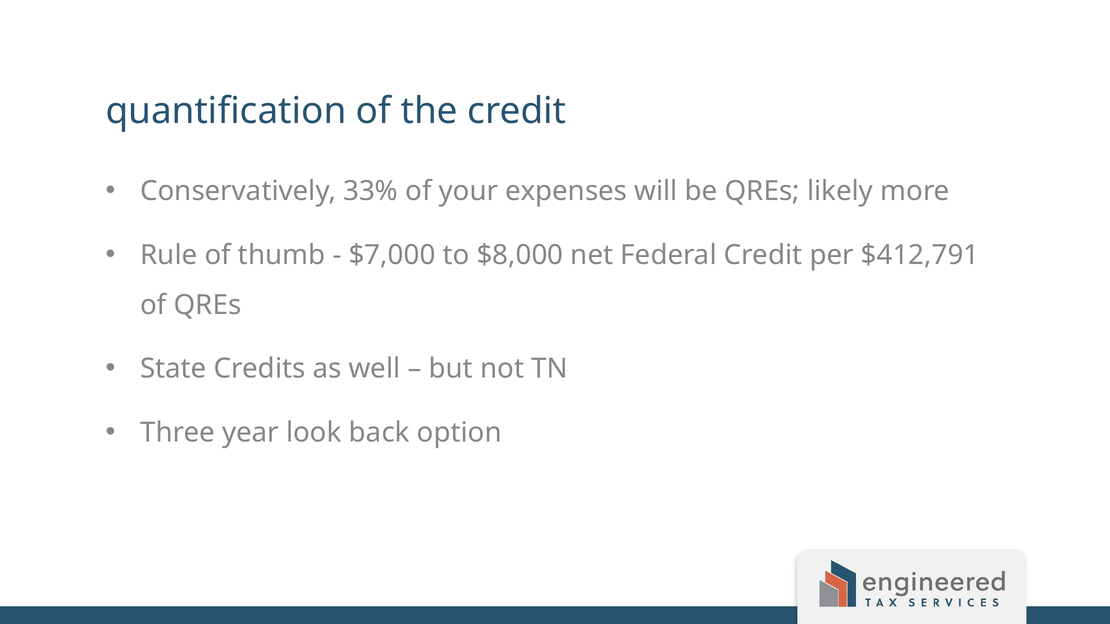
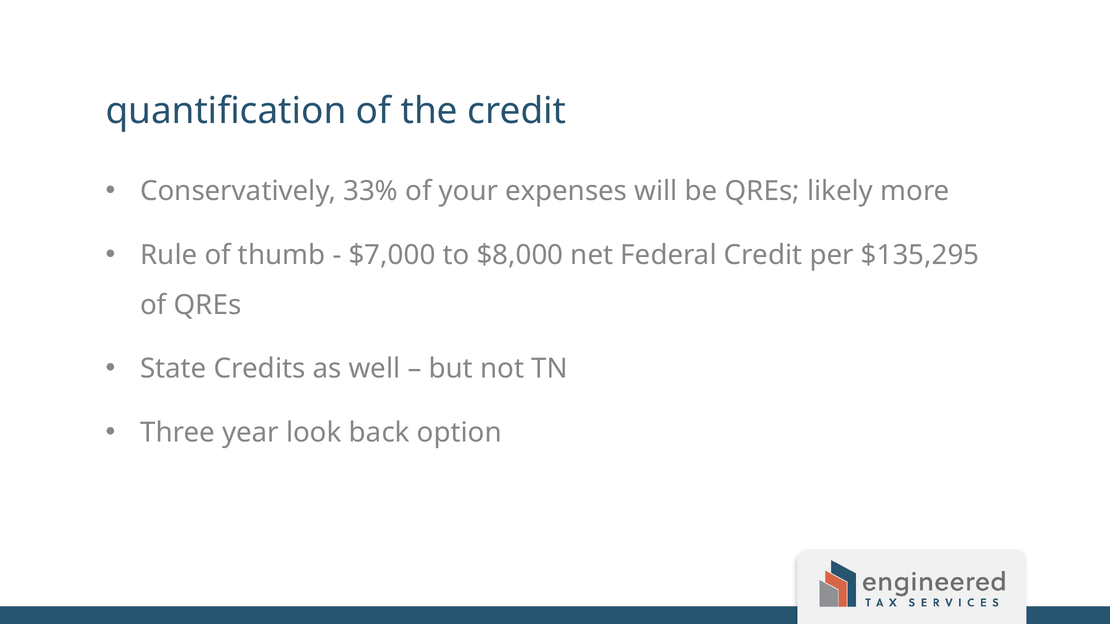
$412,791: $412,791 -> $135,295
